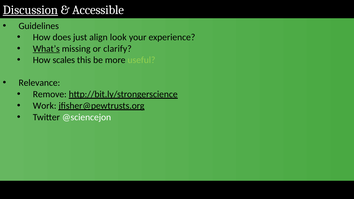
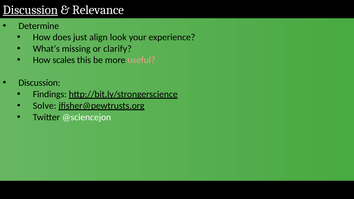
Accessible: Accessible -> Relevance
Guidelines: Guidelines -> Determine
What’s underline: present -> none
useful colour: light green -> pink
Relevance at (39, 83): Relevance -> Discussion
Remove: Remove -> Findings
Work: Work -> Solve
